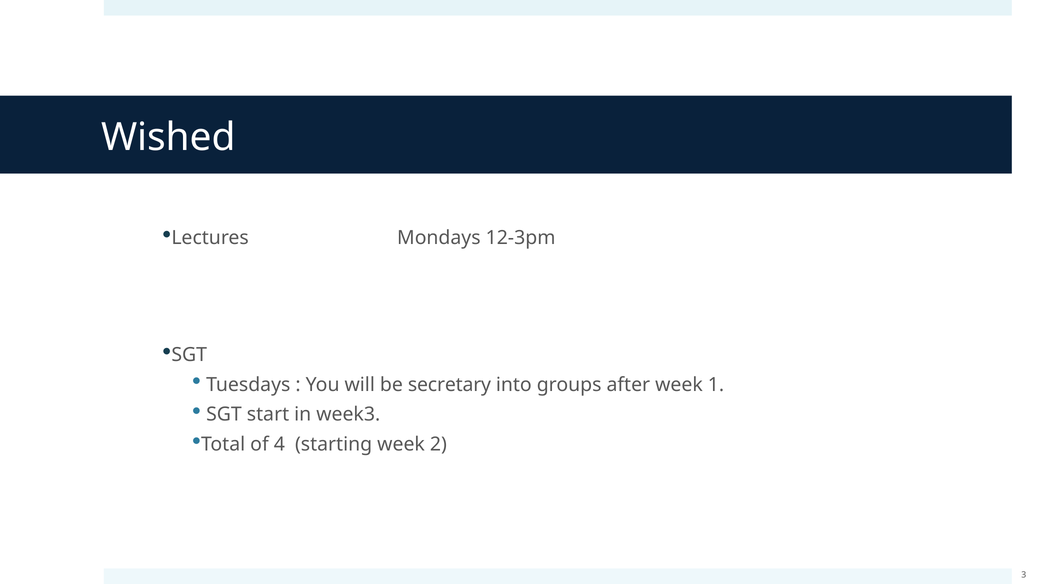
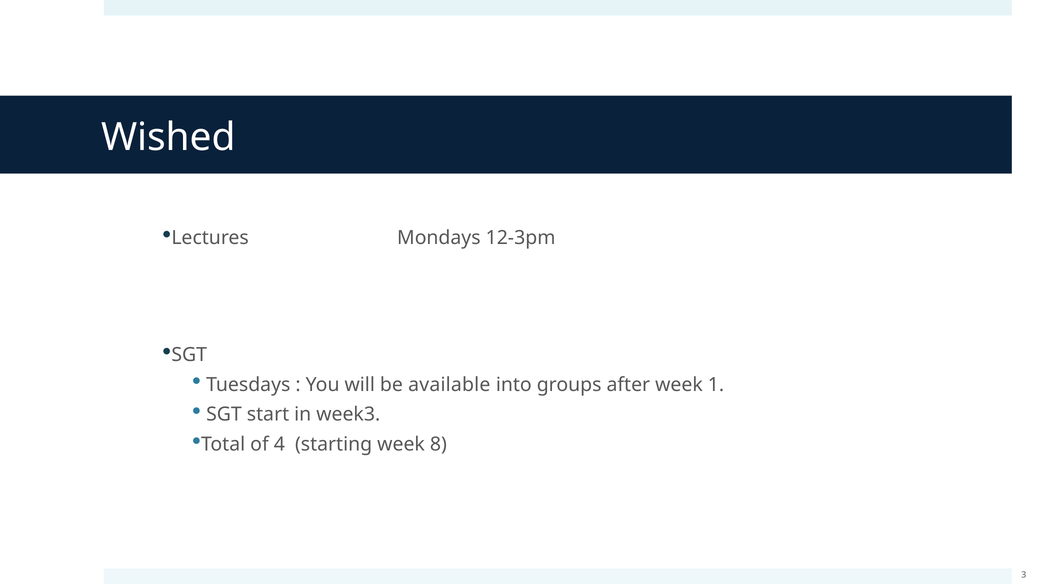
secretary: secretary -> available
2: 2 -> 8
